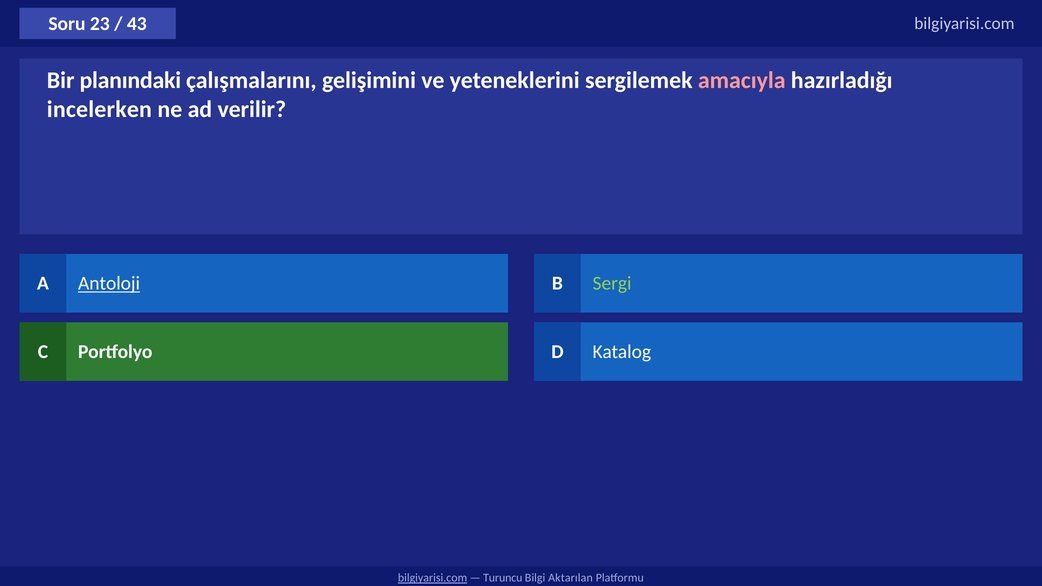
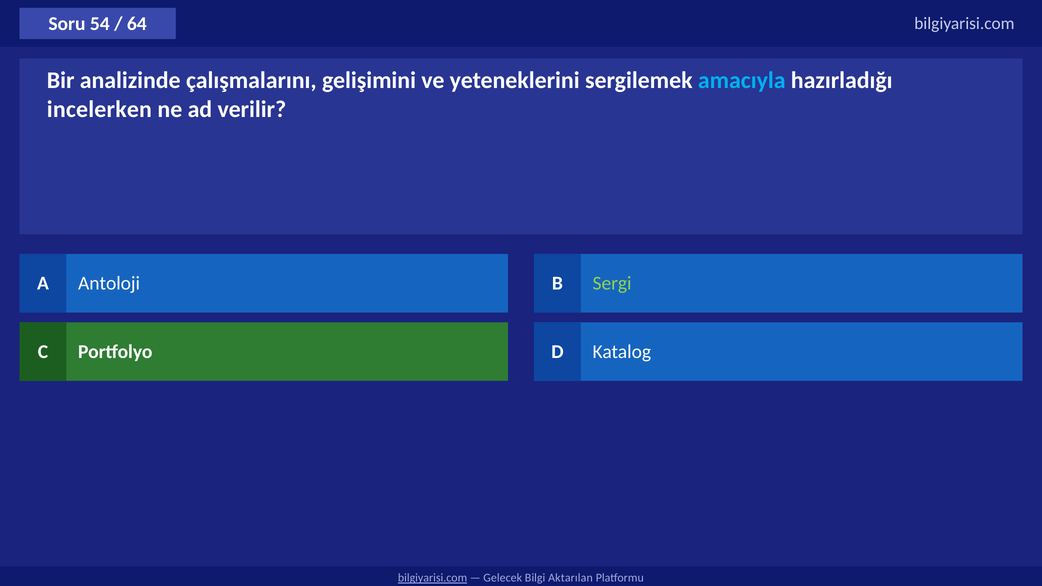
23: 23 -> 54
43: 43 -> 64
planındaki: planındaki -> analizinde
amacıyla colour: pink -> light blue
Antoloji underline: present -> none
Turuncu: Turuncu -> Gelecek
